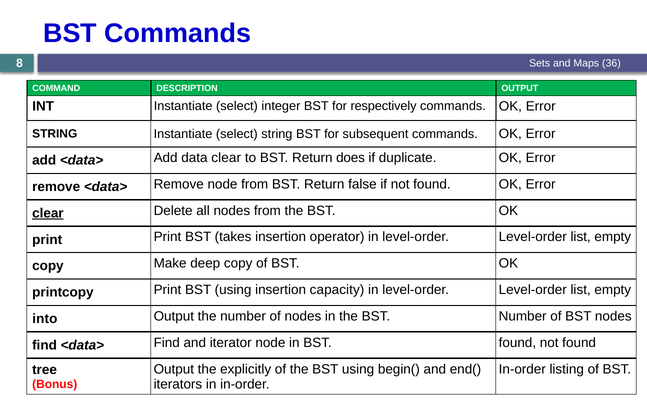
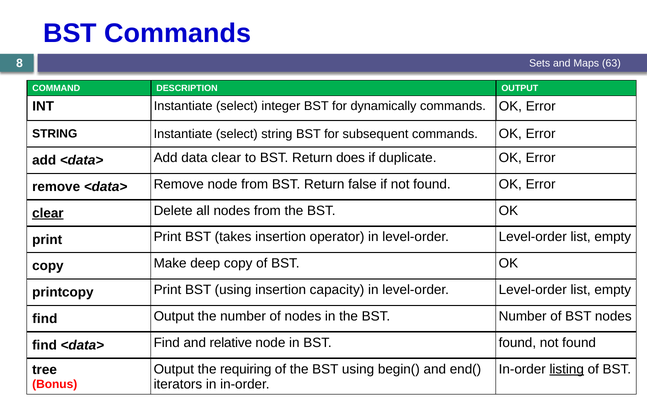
36: 36 -> 63
respectively: respectively -> dynamically
into at (45, 319): into -> find
iterator: iterator -> relative
explicitly: explicitly -> requiring
listing underline: none -> present
